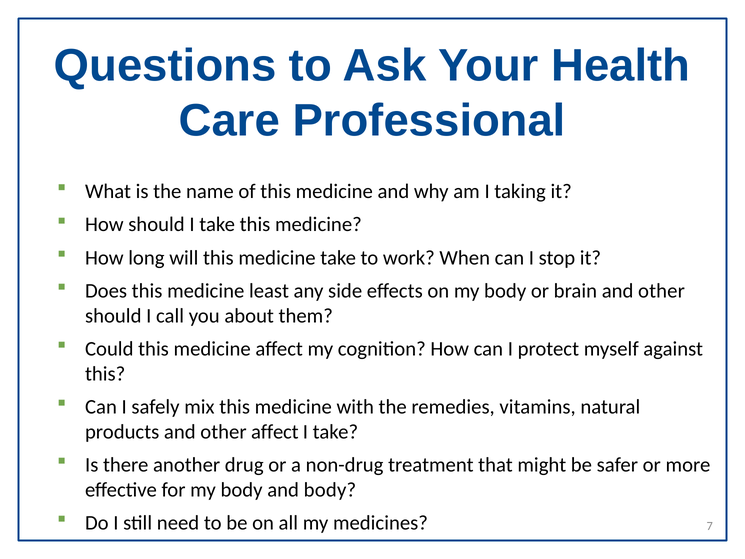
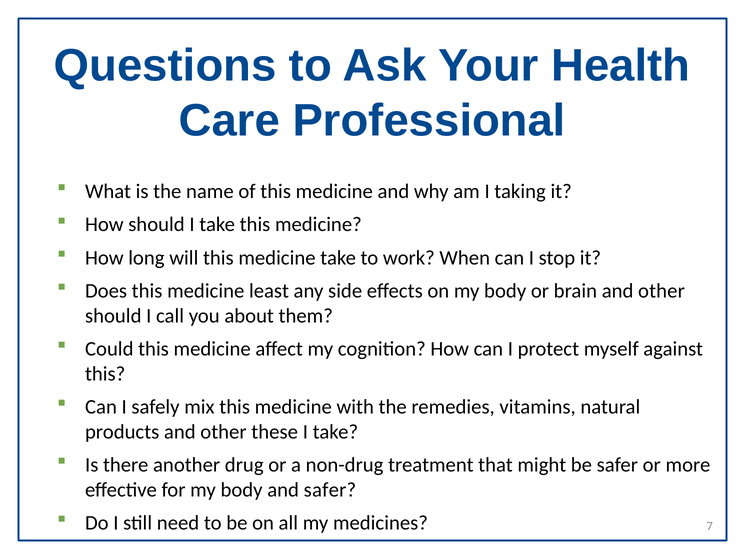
other affect: affect -> these
and body: body -> safer
